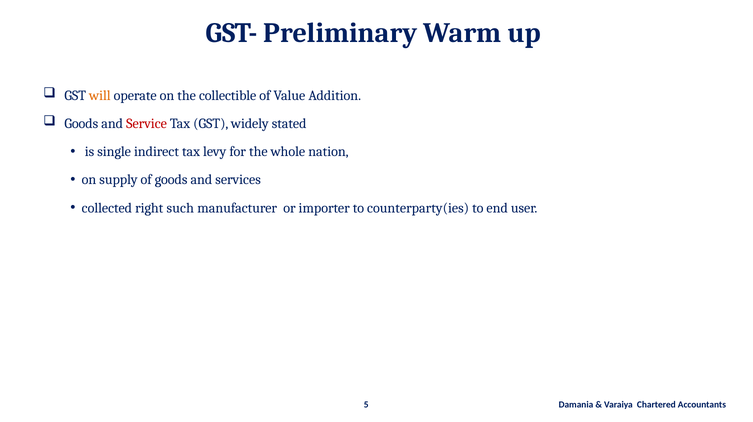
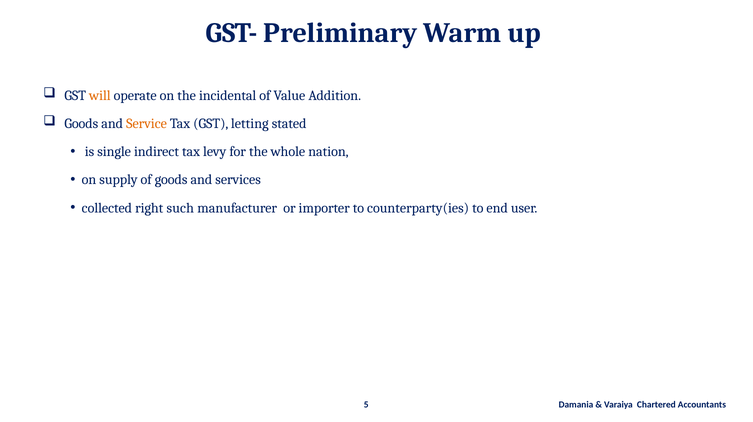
collectible: collectible -> incidental
Service colour: red -> orange
widely: widely -> letting
